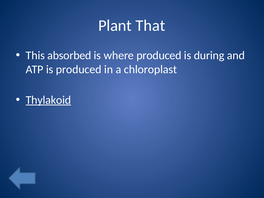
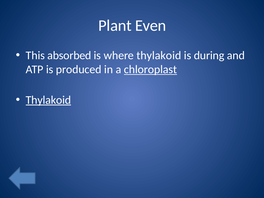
That: That -> Even
where produced: produced -> thylakoid
chloroplast underline: none -> present
